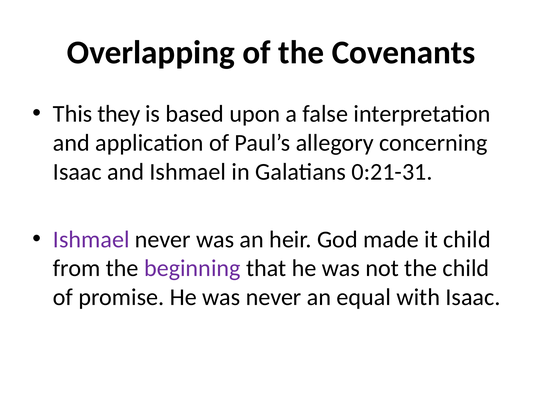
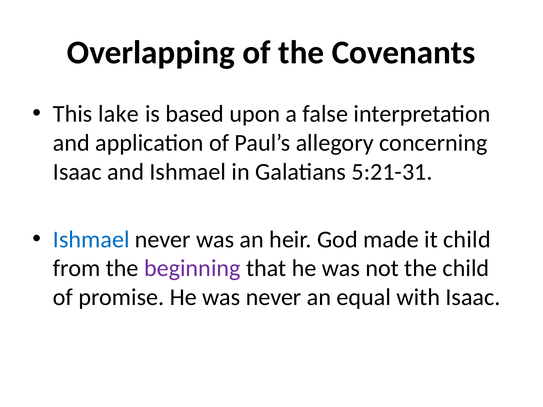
they: they -> lake
0:21-31: 0:21-31 -> 5:21-31
Ishmael at (91, 240) colour: purple -> blue
